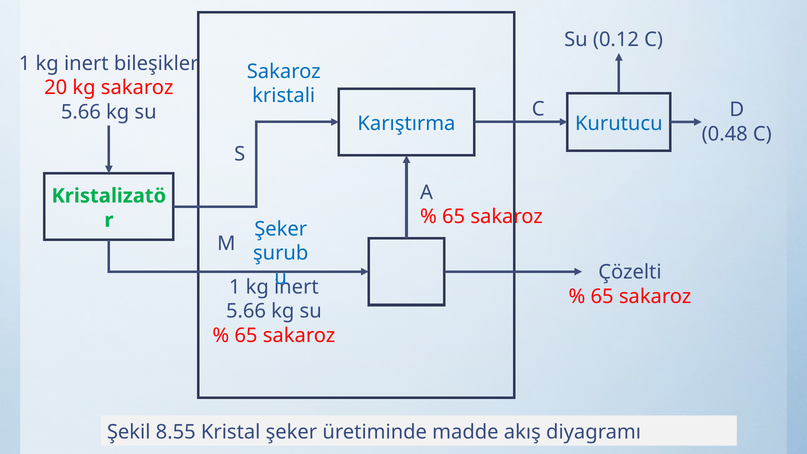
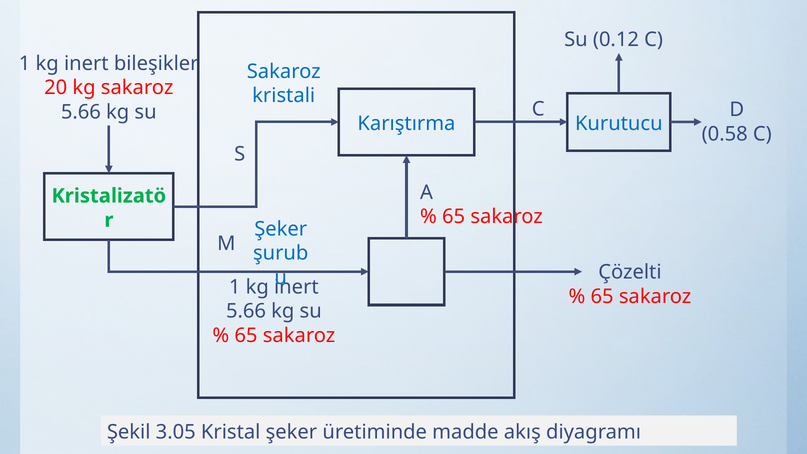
0.48: 0.48 -> 0.58
8.55: 8.55 -> 3.05
